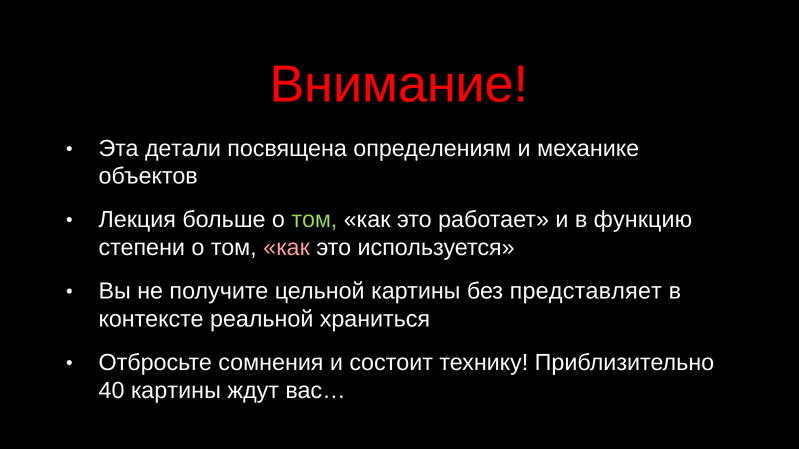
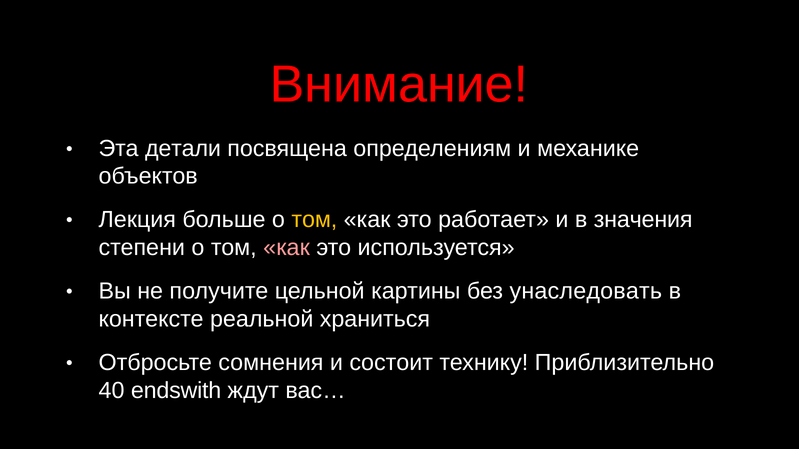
том at (314, 220) colour: light green -> yellow
функцию: функцию -> значения
представляет: представляет -> унаследовать
40 картины: картины -> endswith
